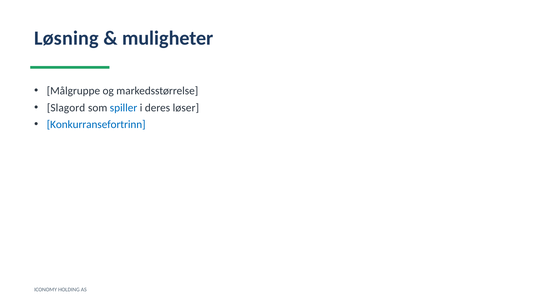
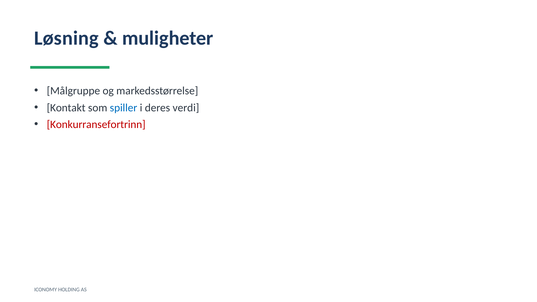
Slagord: Slagord -> Kontakt
løser: løser -> verdi
Konkurransefortrinn colour: blue -> red
